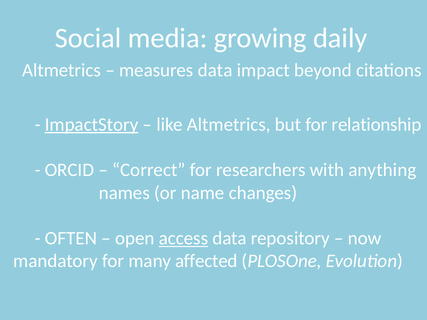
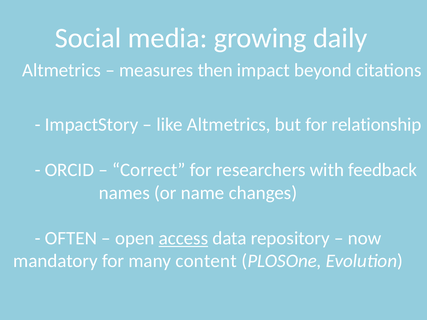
measures data: data -> then
ImpactStory underline: present -> none
anything: anything -> feedback
affected: affected -> content
